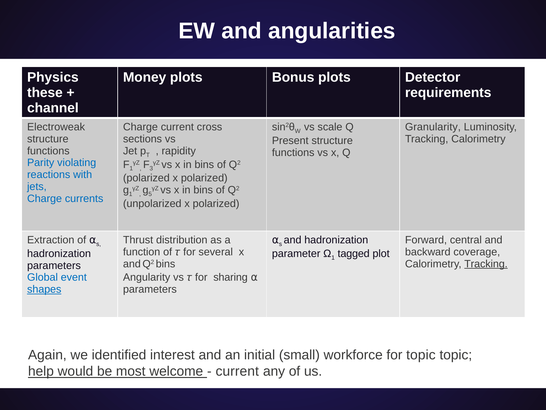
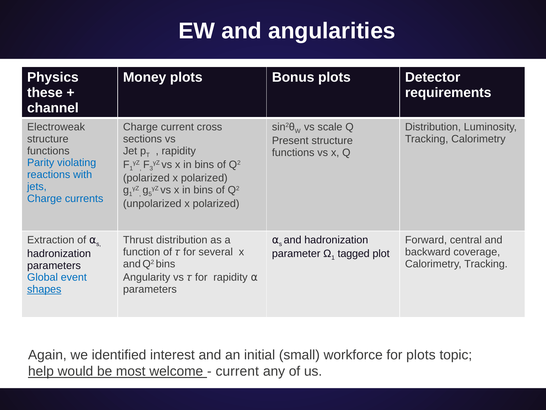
Granularity at (433, 127): Granularity -> Distribution
Tracking at (486, 264) underline: present -> none
for sharing: sharing -> rapidity
for topic: topic -> plots
